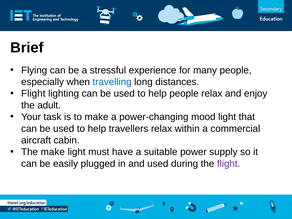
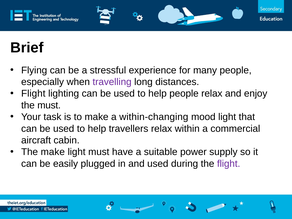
travelling colour: blue -> purple
the adult: adult -> must
power-changing: power-changing -> within-changing
